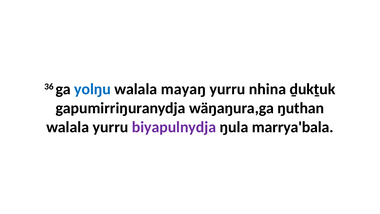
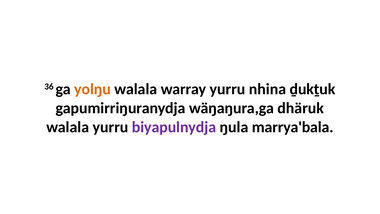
yolŋu colour: blue -> orange
mayaŋ: mayaŋ -> warray
ŋuthan: ŋuthan -> dhäruk
